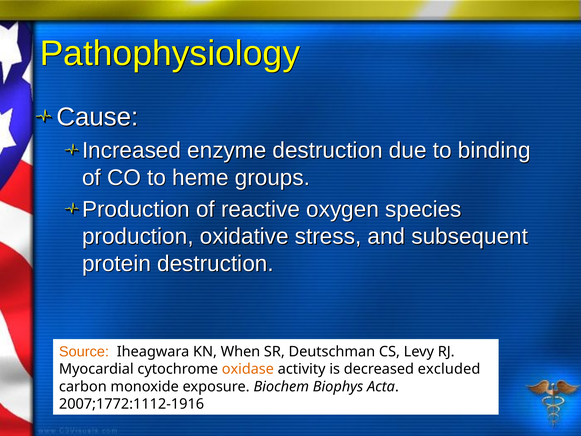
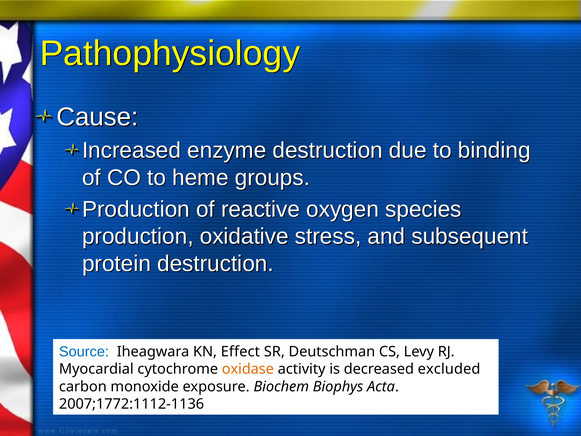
Source colour: orange -> blue
When: When -> Effect
2007;1772:1112-1916: 2007;1772:1112-1916 -> 2007;1772:1112-1136
